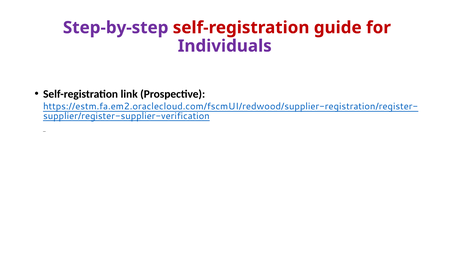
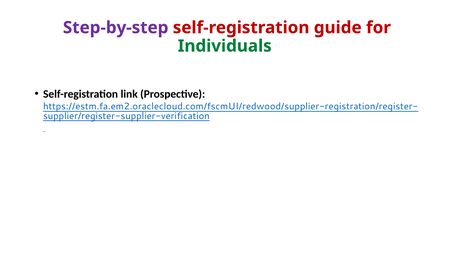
Individuals colour: purple -> green
